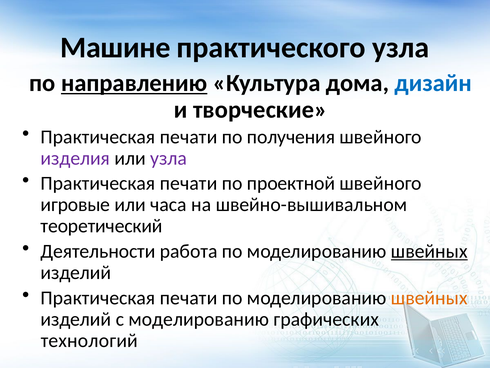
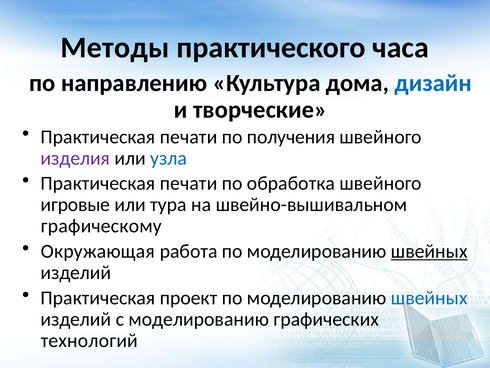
Машине: Машине -> Методы
практического узла: узла -> часа
направлению underline: present -> none
узла at (168, 158) colour: purple -> blue
проектной: проектной -> обработка
часа: часа -> тура
теоретический: теоретический -> графическому
Деятельности: Деятельности -> Окружающая
печати at (189, 298): печати -> проект
швейных at (429, 298) colour: orange -> blue
